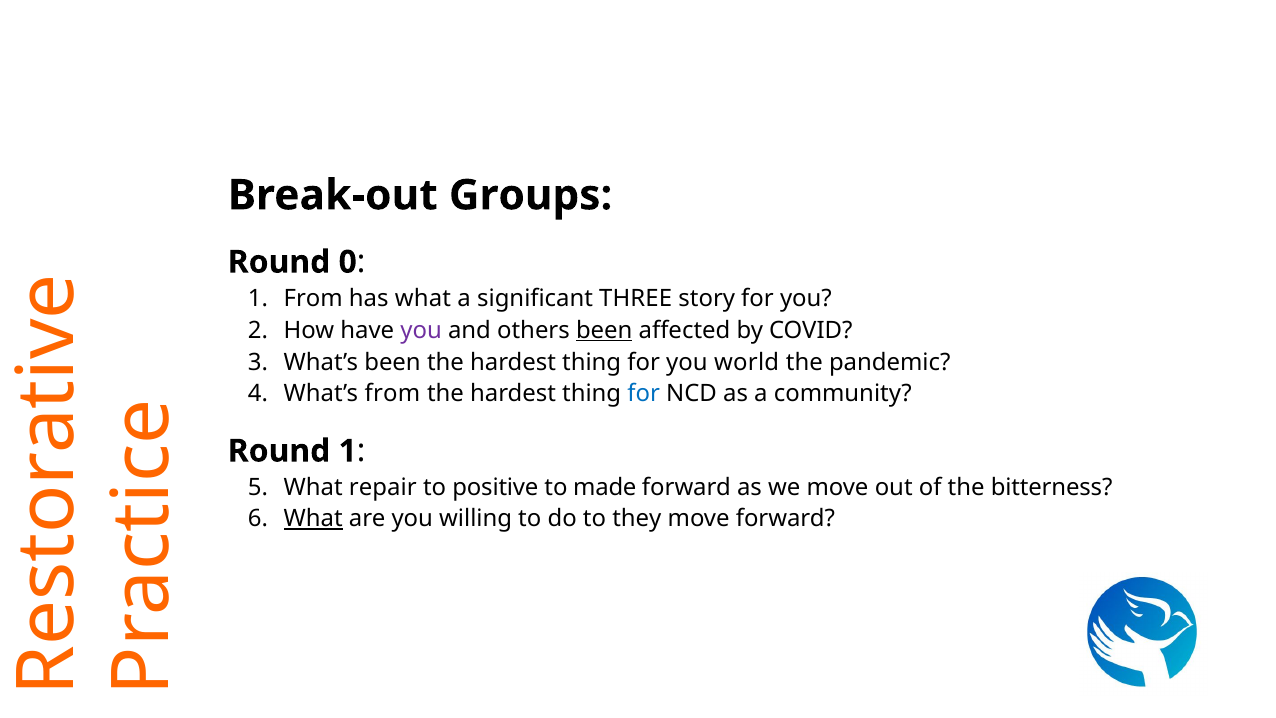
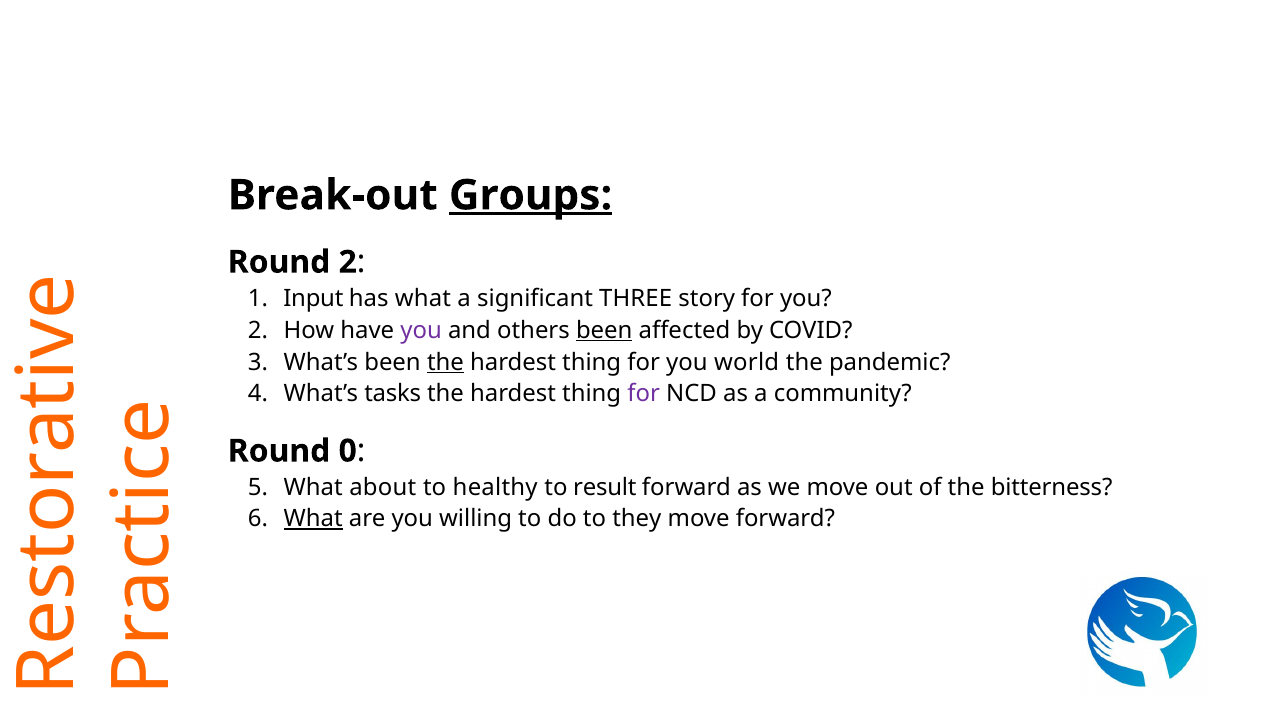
Groups underline: none -> present
Round 0: 0 -> 2
1 From: From -> Input
the at (445, 362) underline: none -> present
What’s from: from -> tasks
for at (644, 394) colour: blue -> purple
Round 1: 1 -> 0
repair: repair -> about
positive: positive -> healthy
made: made -> result
